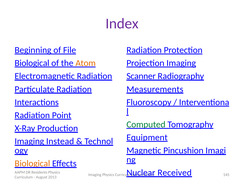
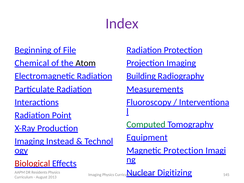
Biological at (32, 63): Biological -> Chemical
Atom colour: orange -> black
Scanner: Scanner -> Building
Magnetic Pincushion: Pincushion -> Protection
Biological at (32, 164) colour: orange -> red
Received: Received -> Digitizing
